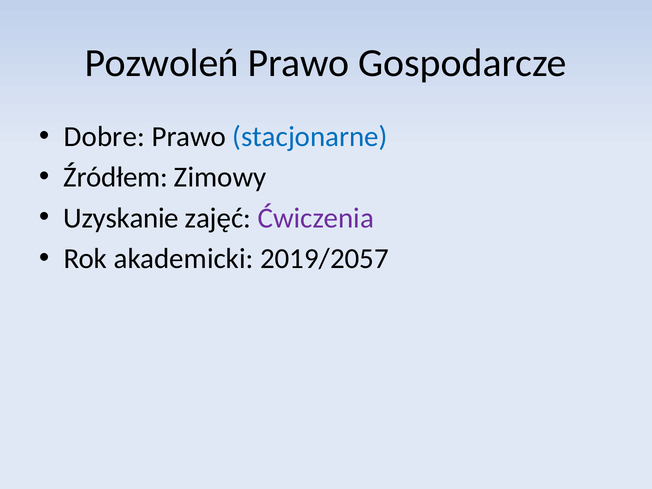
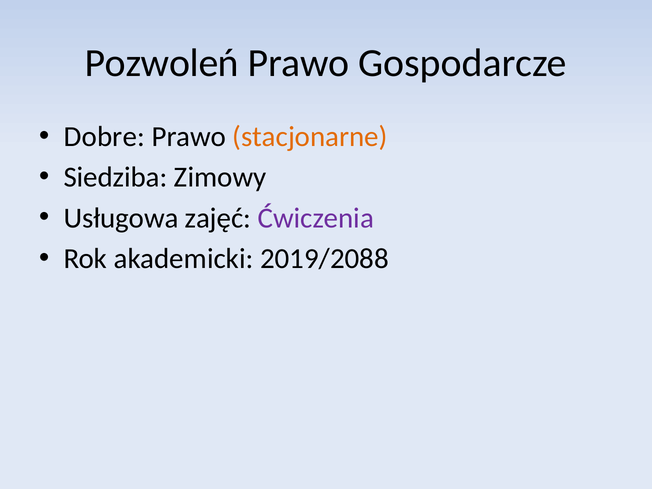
stacjonarne colour: blue -> orange
Źródłem: Źródłem -> Siedziba
Uzyskanie: Uzyskanie -> Usługowa
2019/2057: 2019/2057 -> 2019/2088
